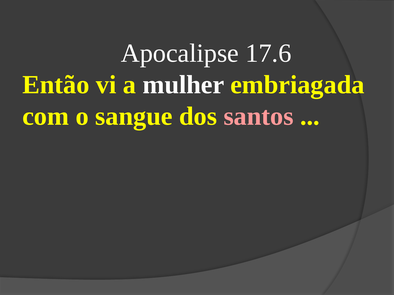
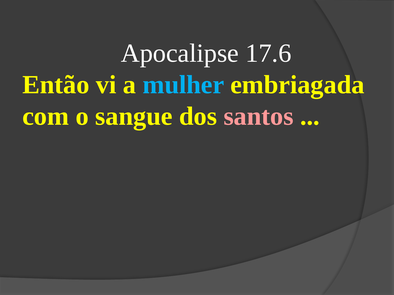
mulher colour: white -> light blue
